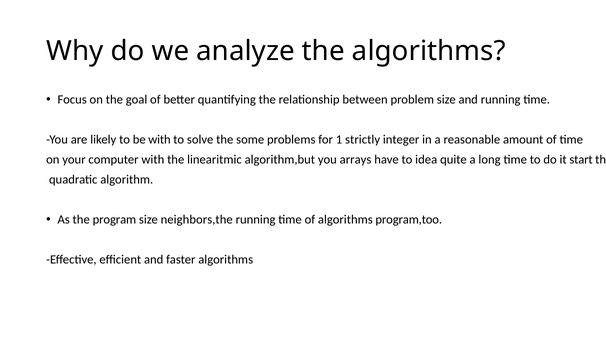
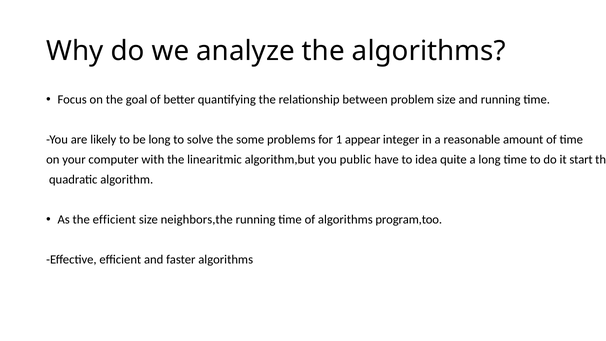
be with: with -> long
strictly: strictly -> appear
arrays: arrays -> public
the program: program -> efficient
